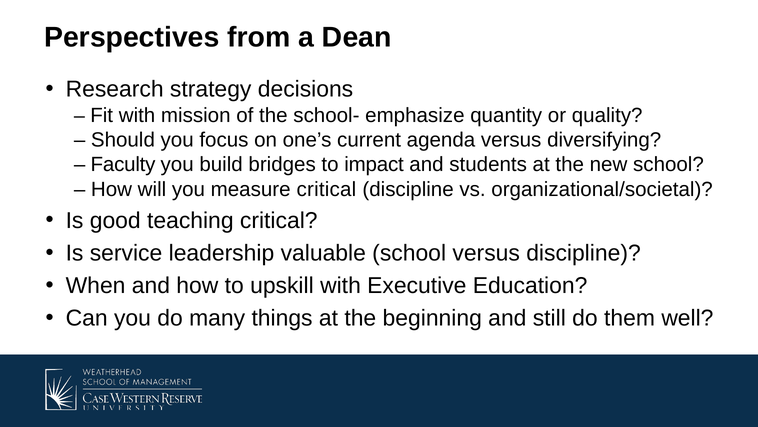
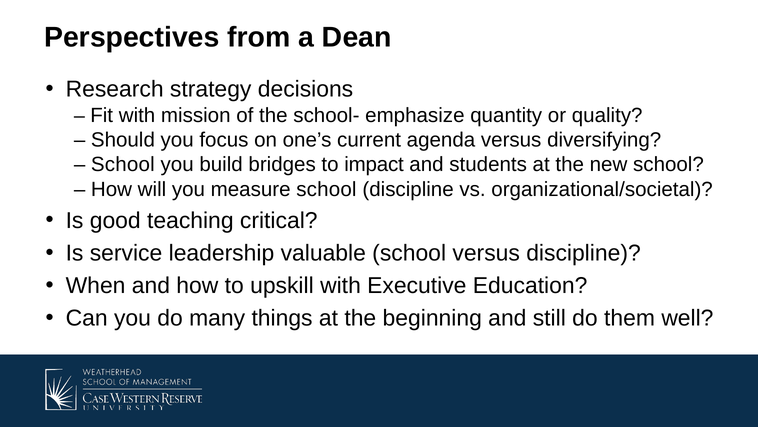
Faculty at (123, 164): Faculty -> School
measure critical: critical -> school
